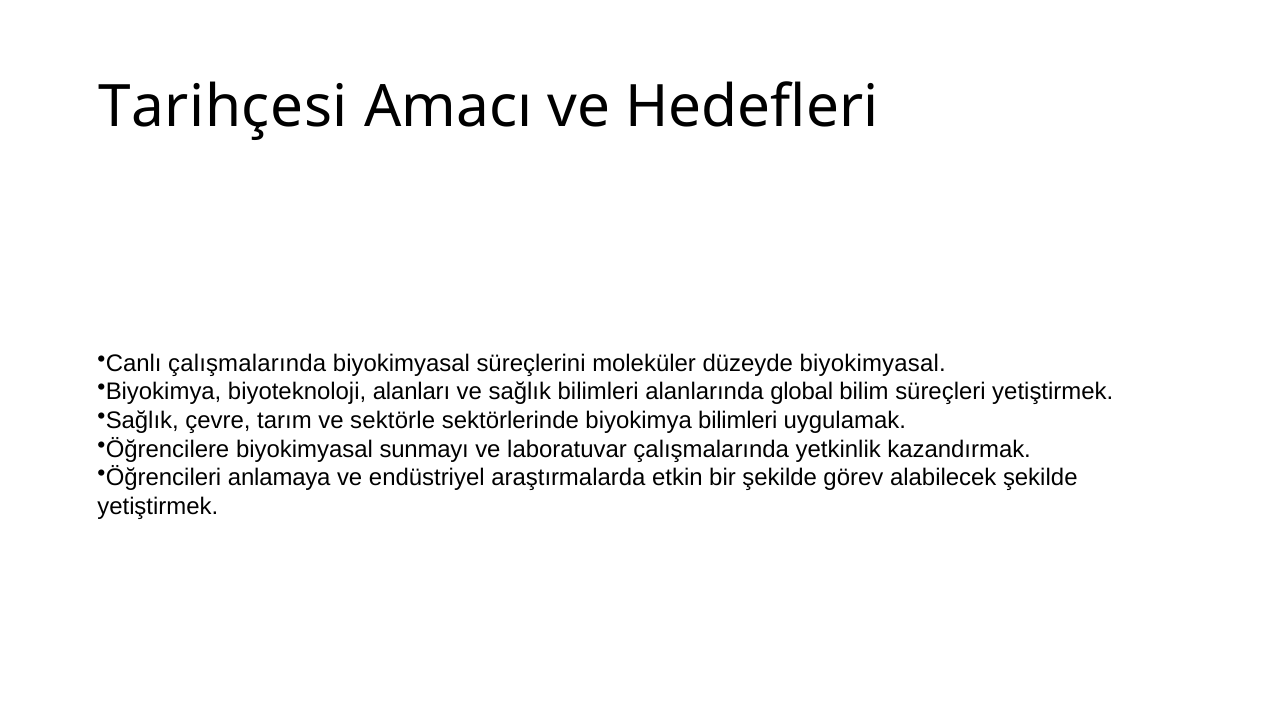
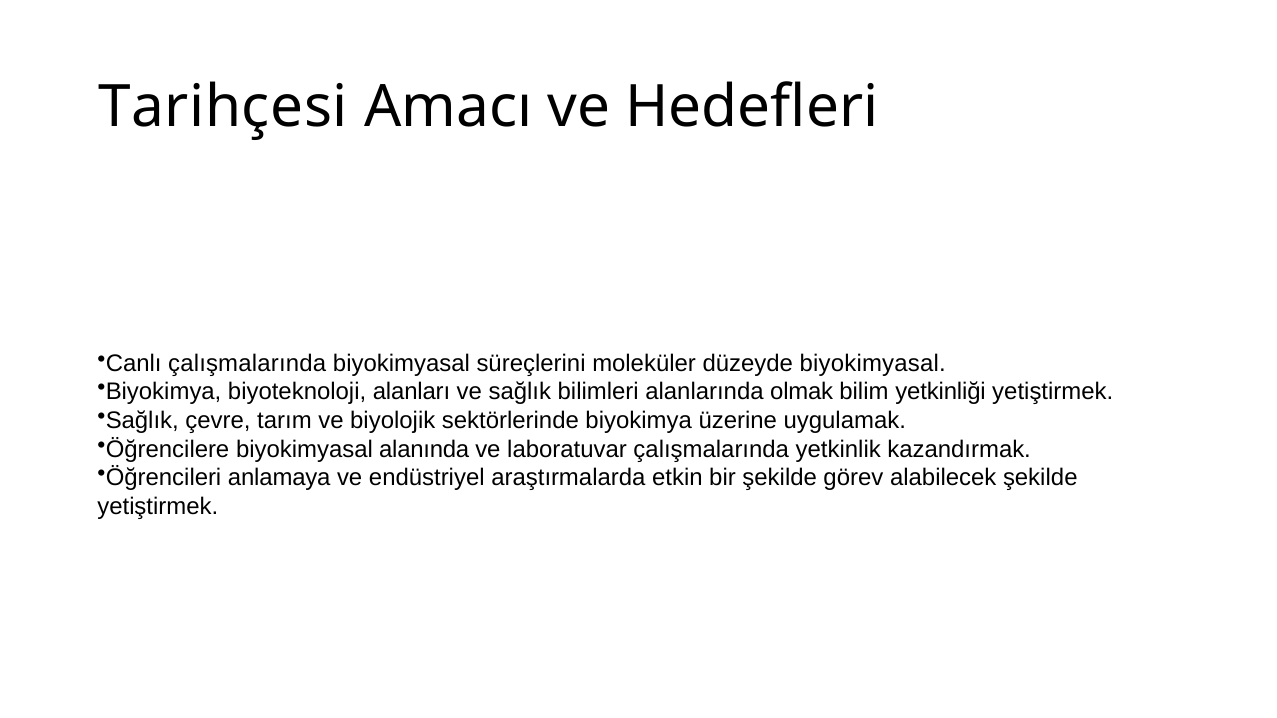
global: global -> olmak
süreçleri: süreçleri -> yetkinliği
sektörle: sektörle -> biyolojik
biyokimya bilimleri: bilimleri -> üzerine
sunmayı: sunmayı -> alanında
